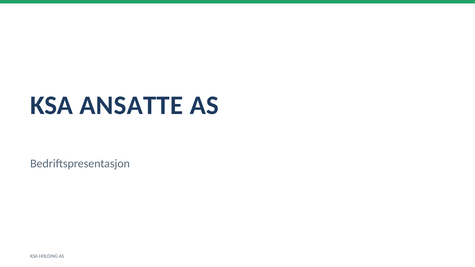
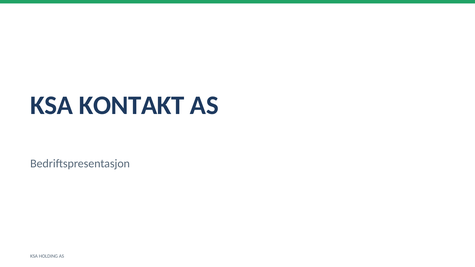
ANSATTE: ANSATTE -> KONTAKT
